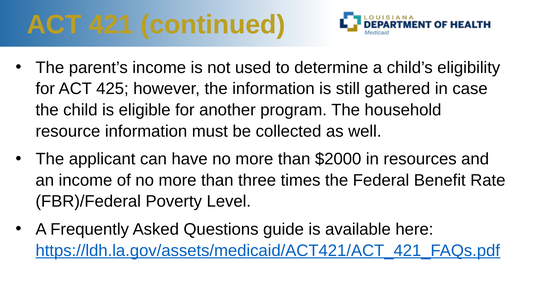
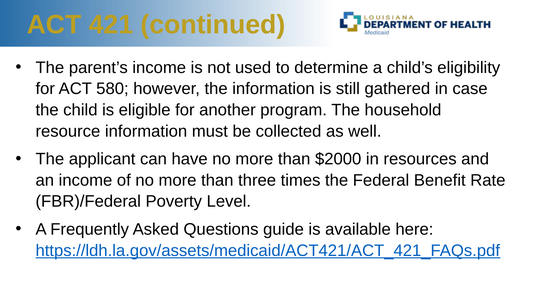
425: 425 -> 580
